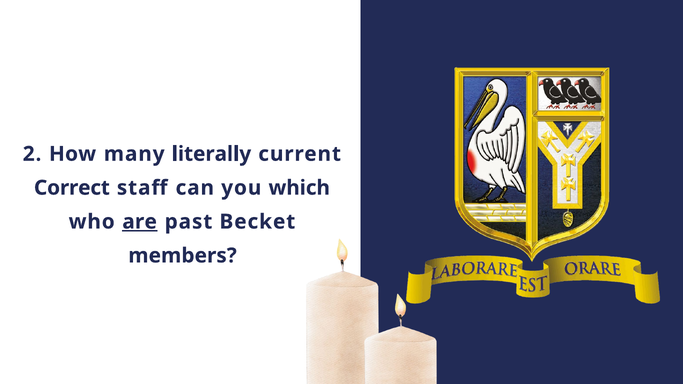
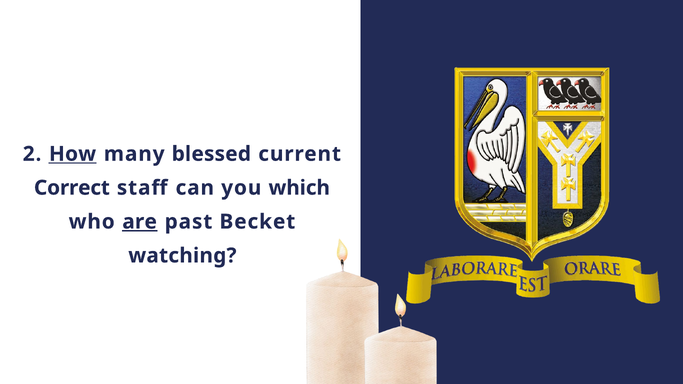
How underline: none -> present
literally: literally -> blessed
members: members -> watching
